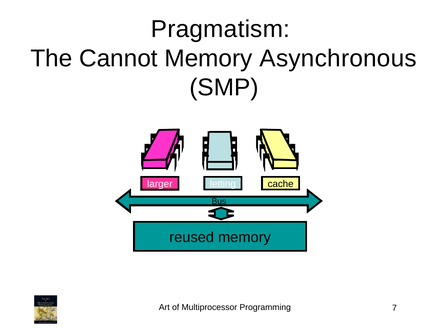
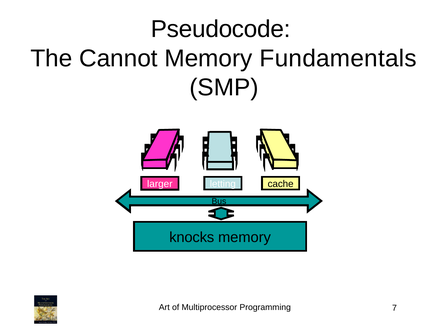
Pragmatism: Pragmatism -> Pseudocode
Asynchronous: Asynchronous -> Fundamentals
reused: reused -> knocks
